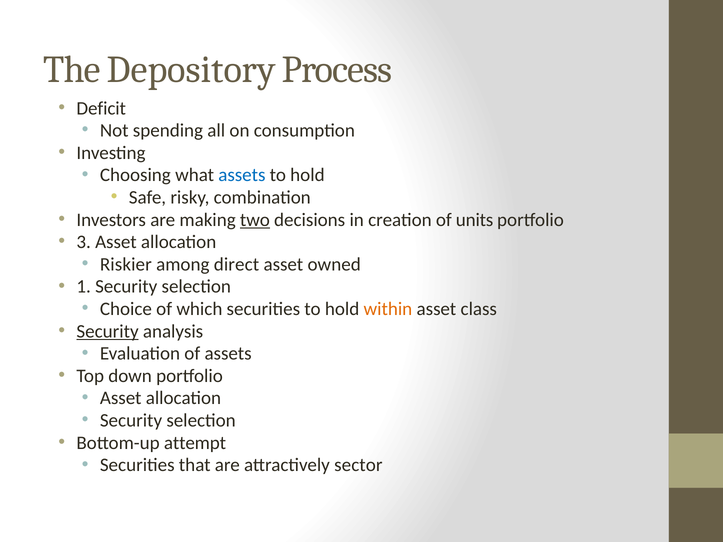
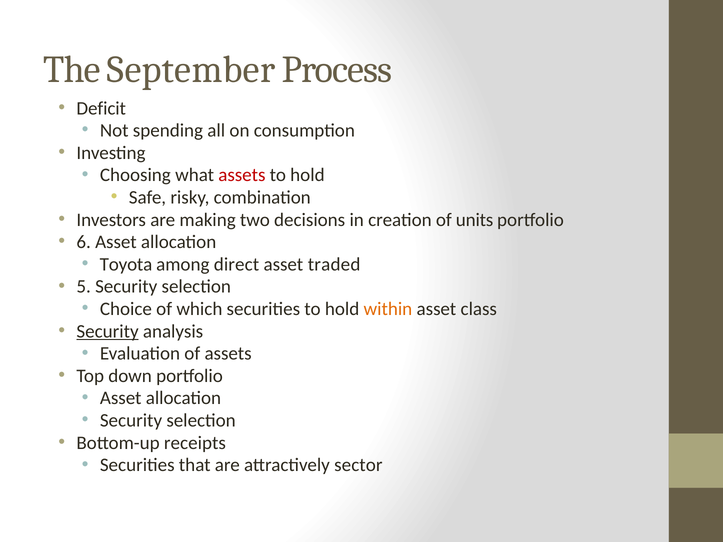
Depository: Depository -> September
assets at (242, 175) colour: blue -> red
two underline: present -> none
3: 3 -> 6
Riskier: Riskier -> Toyota
owned: owned -> traded
1: 1 -> 5
attempt: attempt -> receipts
